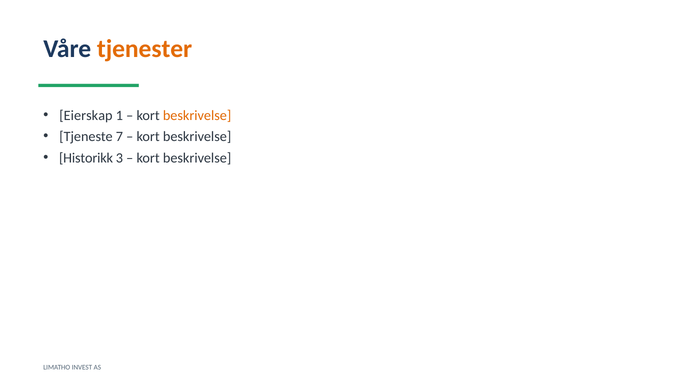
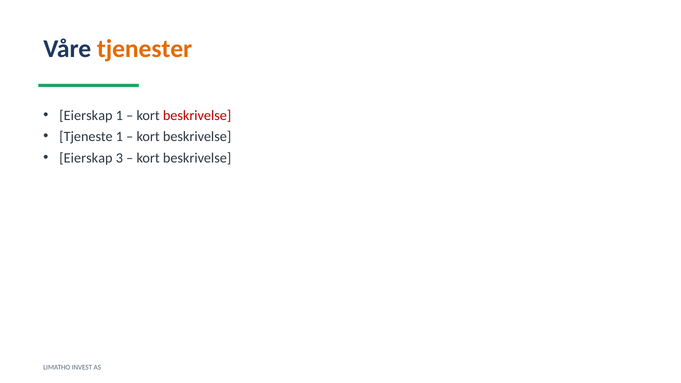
beskrivelse at (197, 115) colour: orange -> red
Tjeneste 7: 7 -> 1
Historikk at (86, 158): Historikk -> Eierskap
